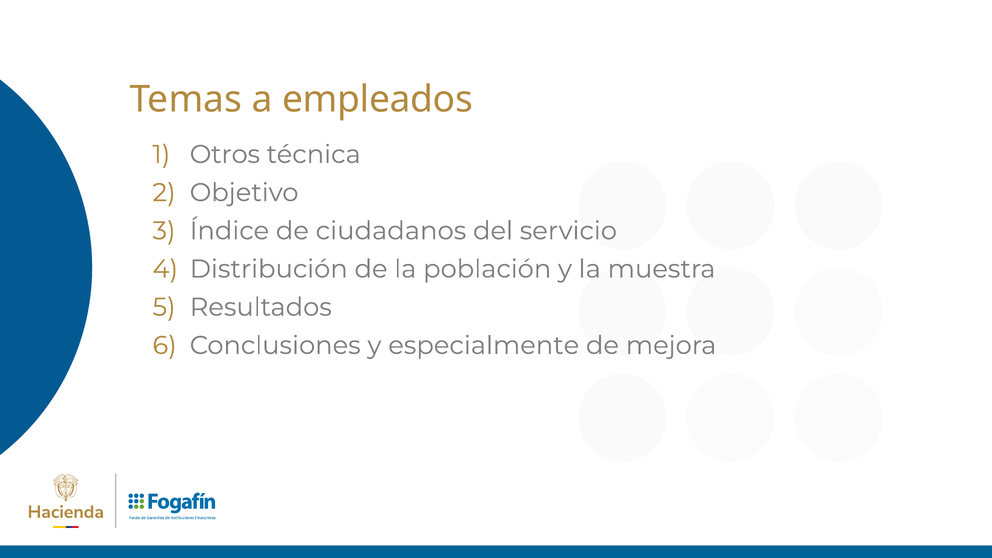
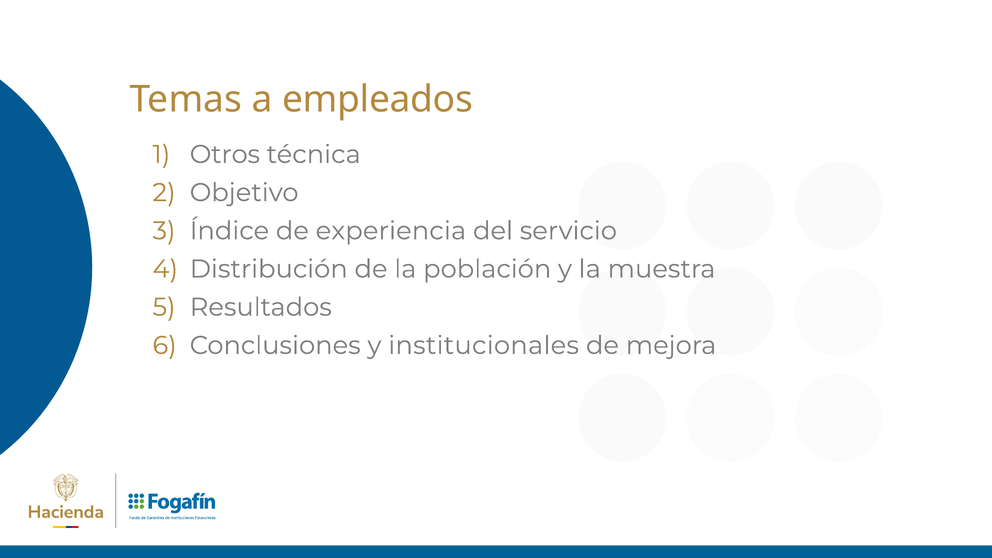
ciudadanos: ciudadanos -> experiencia
especialmente: especialmente -> institucionales
